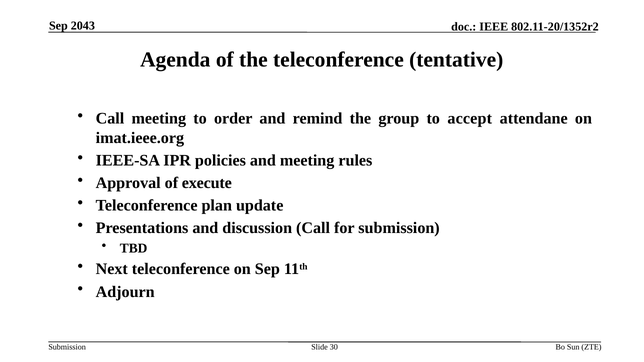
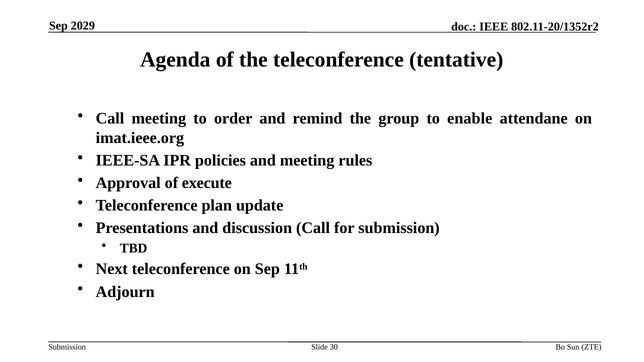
2043: 2043 -> 2029
accept: accept -> enable
